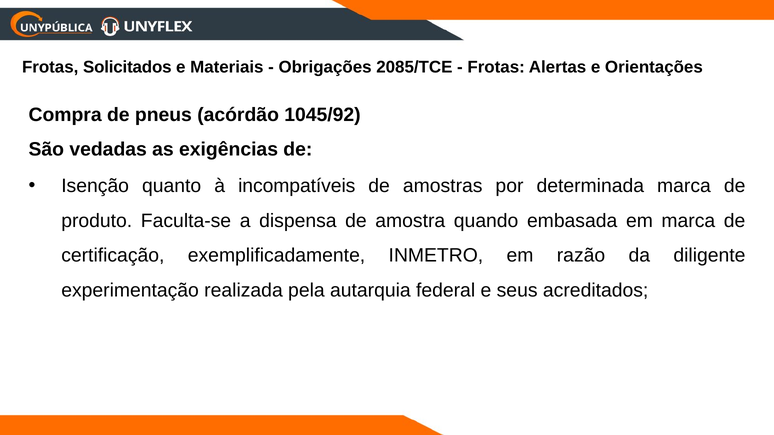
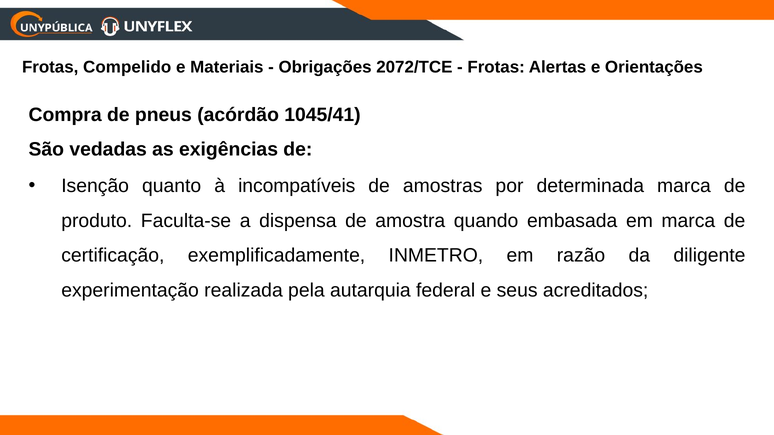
Solicitados: Solicitados -> Compelido
2085/TCE: 2085/TCE -> 2072/TCE
1045/92: 1045/92 -> 1045/41
